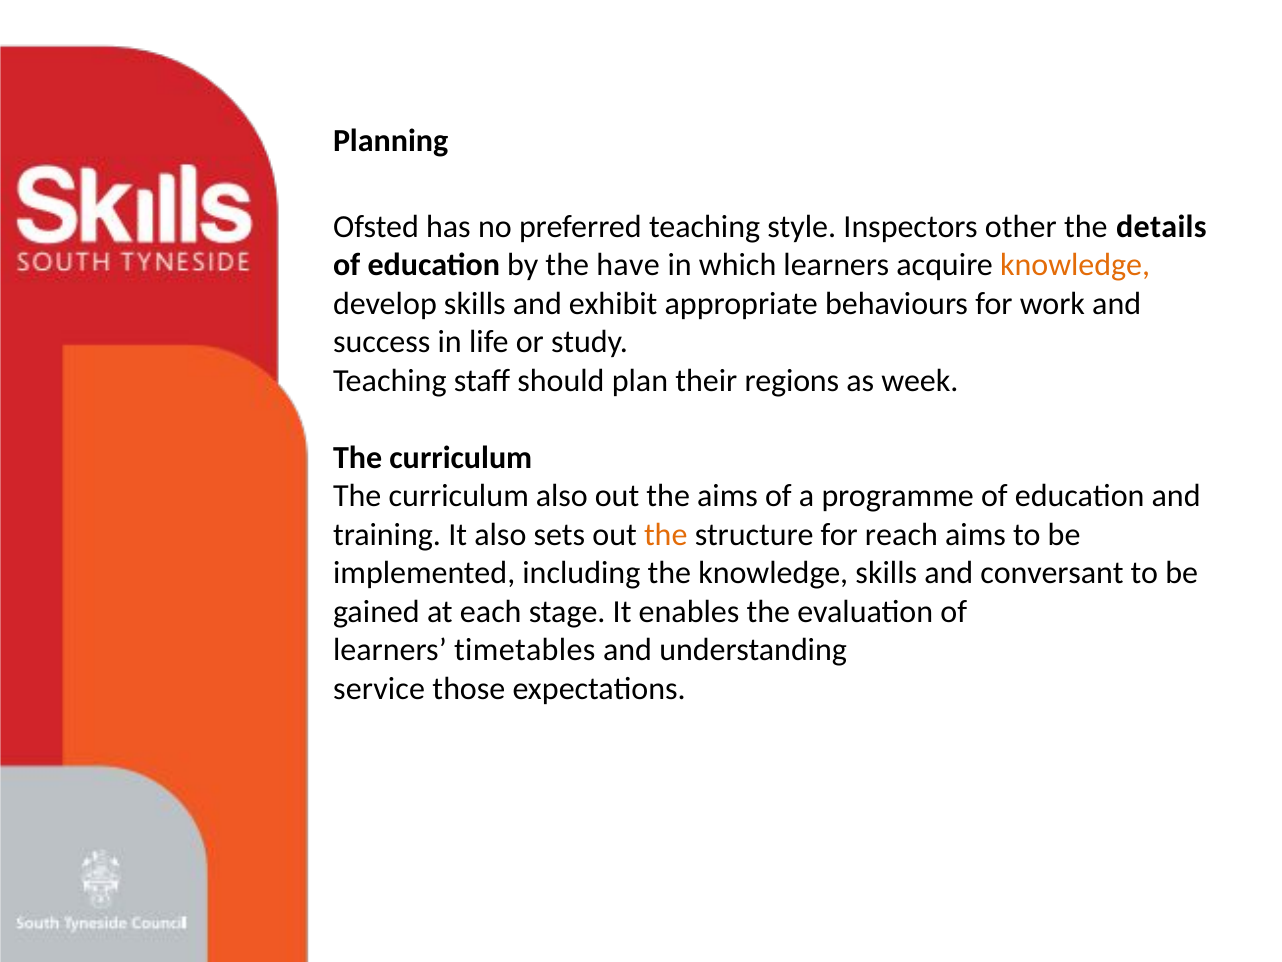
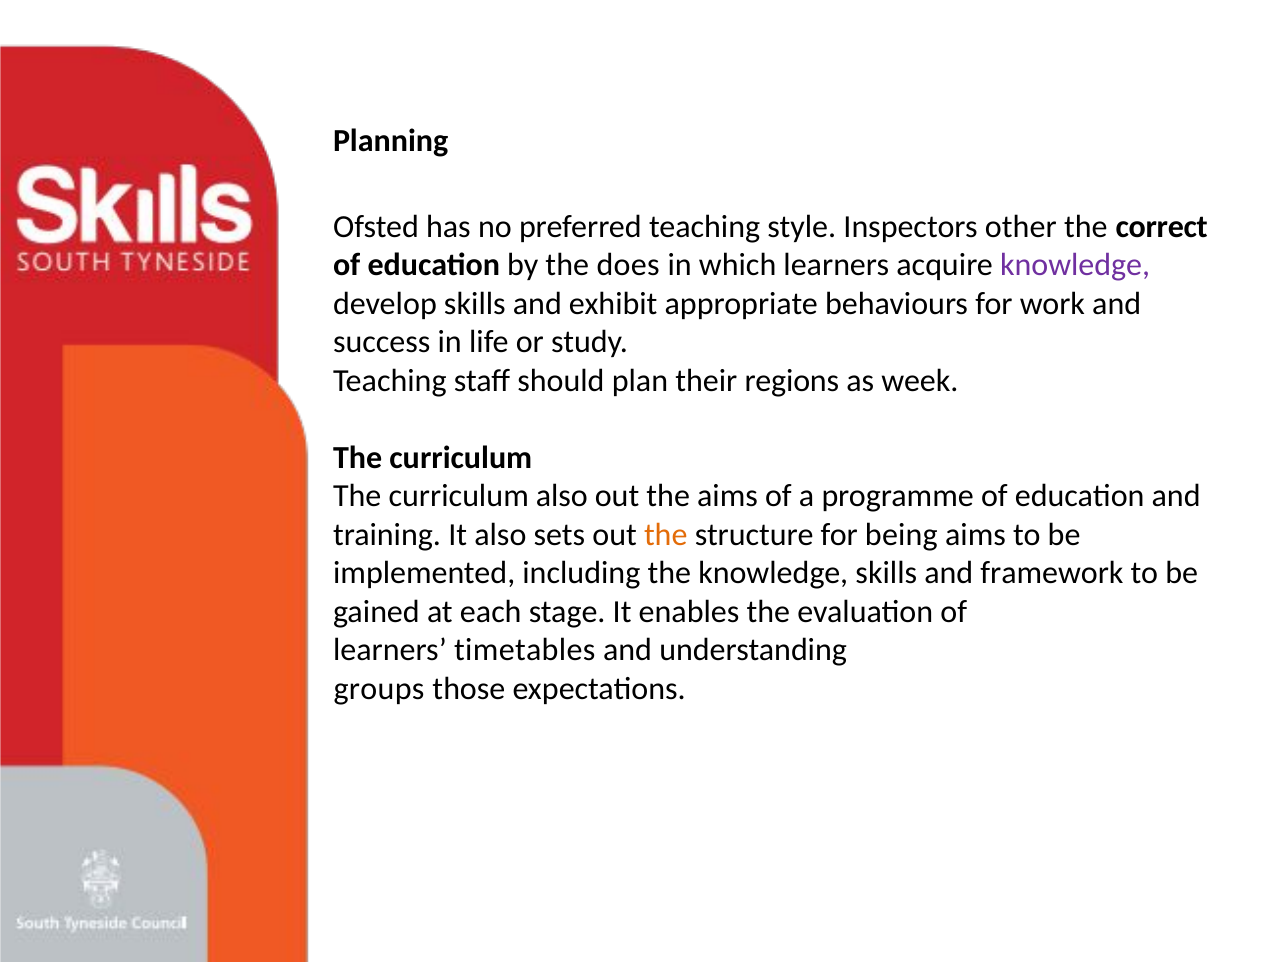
details: details -> correct
have: have -> does
knowledge at (1075, 265) colour: orange -> purple
reach: reach -> being
conversant: conversant -> framework
service: service -> groups
